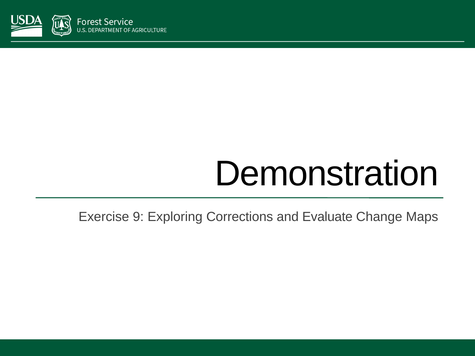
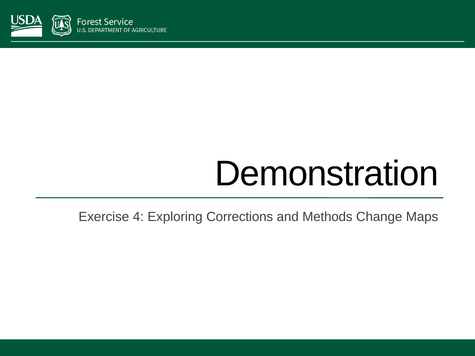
9: 9 -> 4
Evaluate: Evaluate -> Methods
